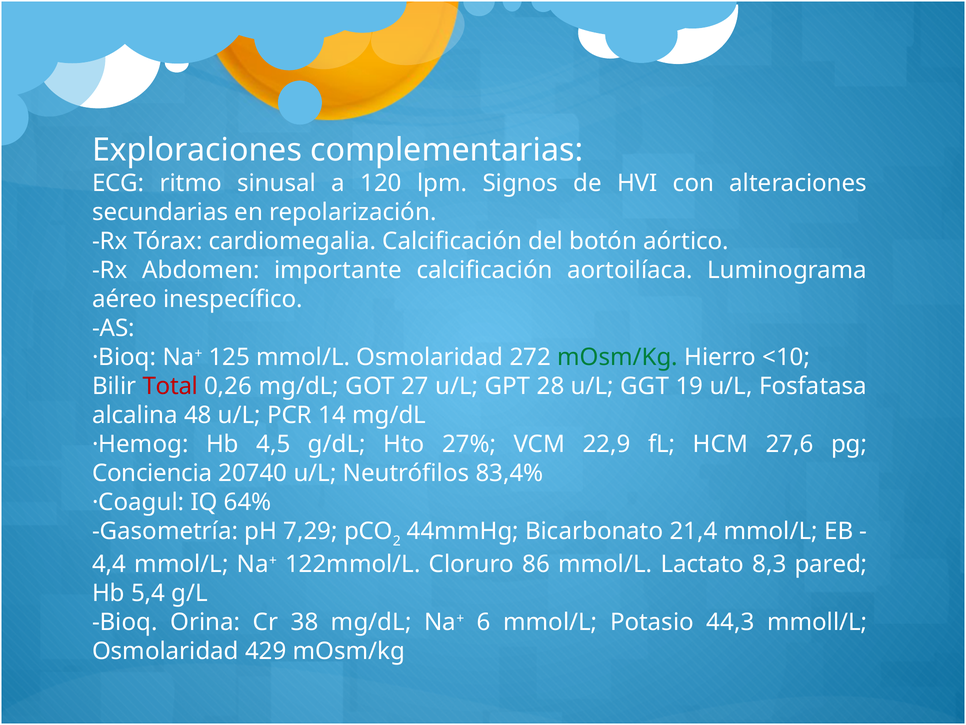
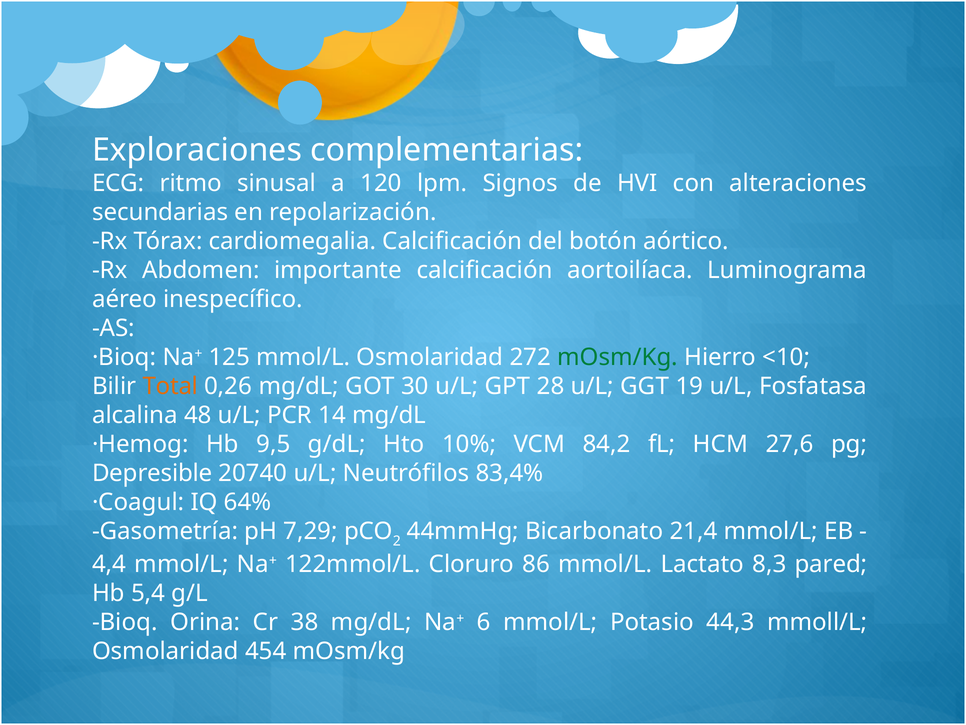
Total colour: red -> orange
27: 27 -> 30
4,5: 4,5 -> 9,5
27%: 27% -> 10%
22,9: 22,9 -> 84,2
Conciencia: Conciencia -> Depresible
429: 429 -> 454
